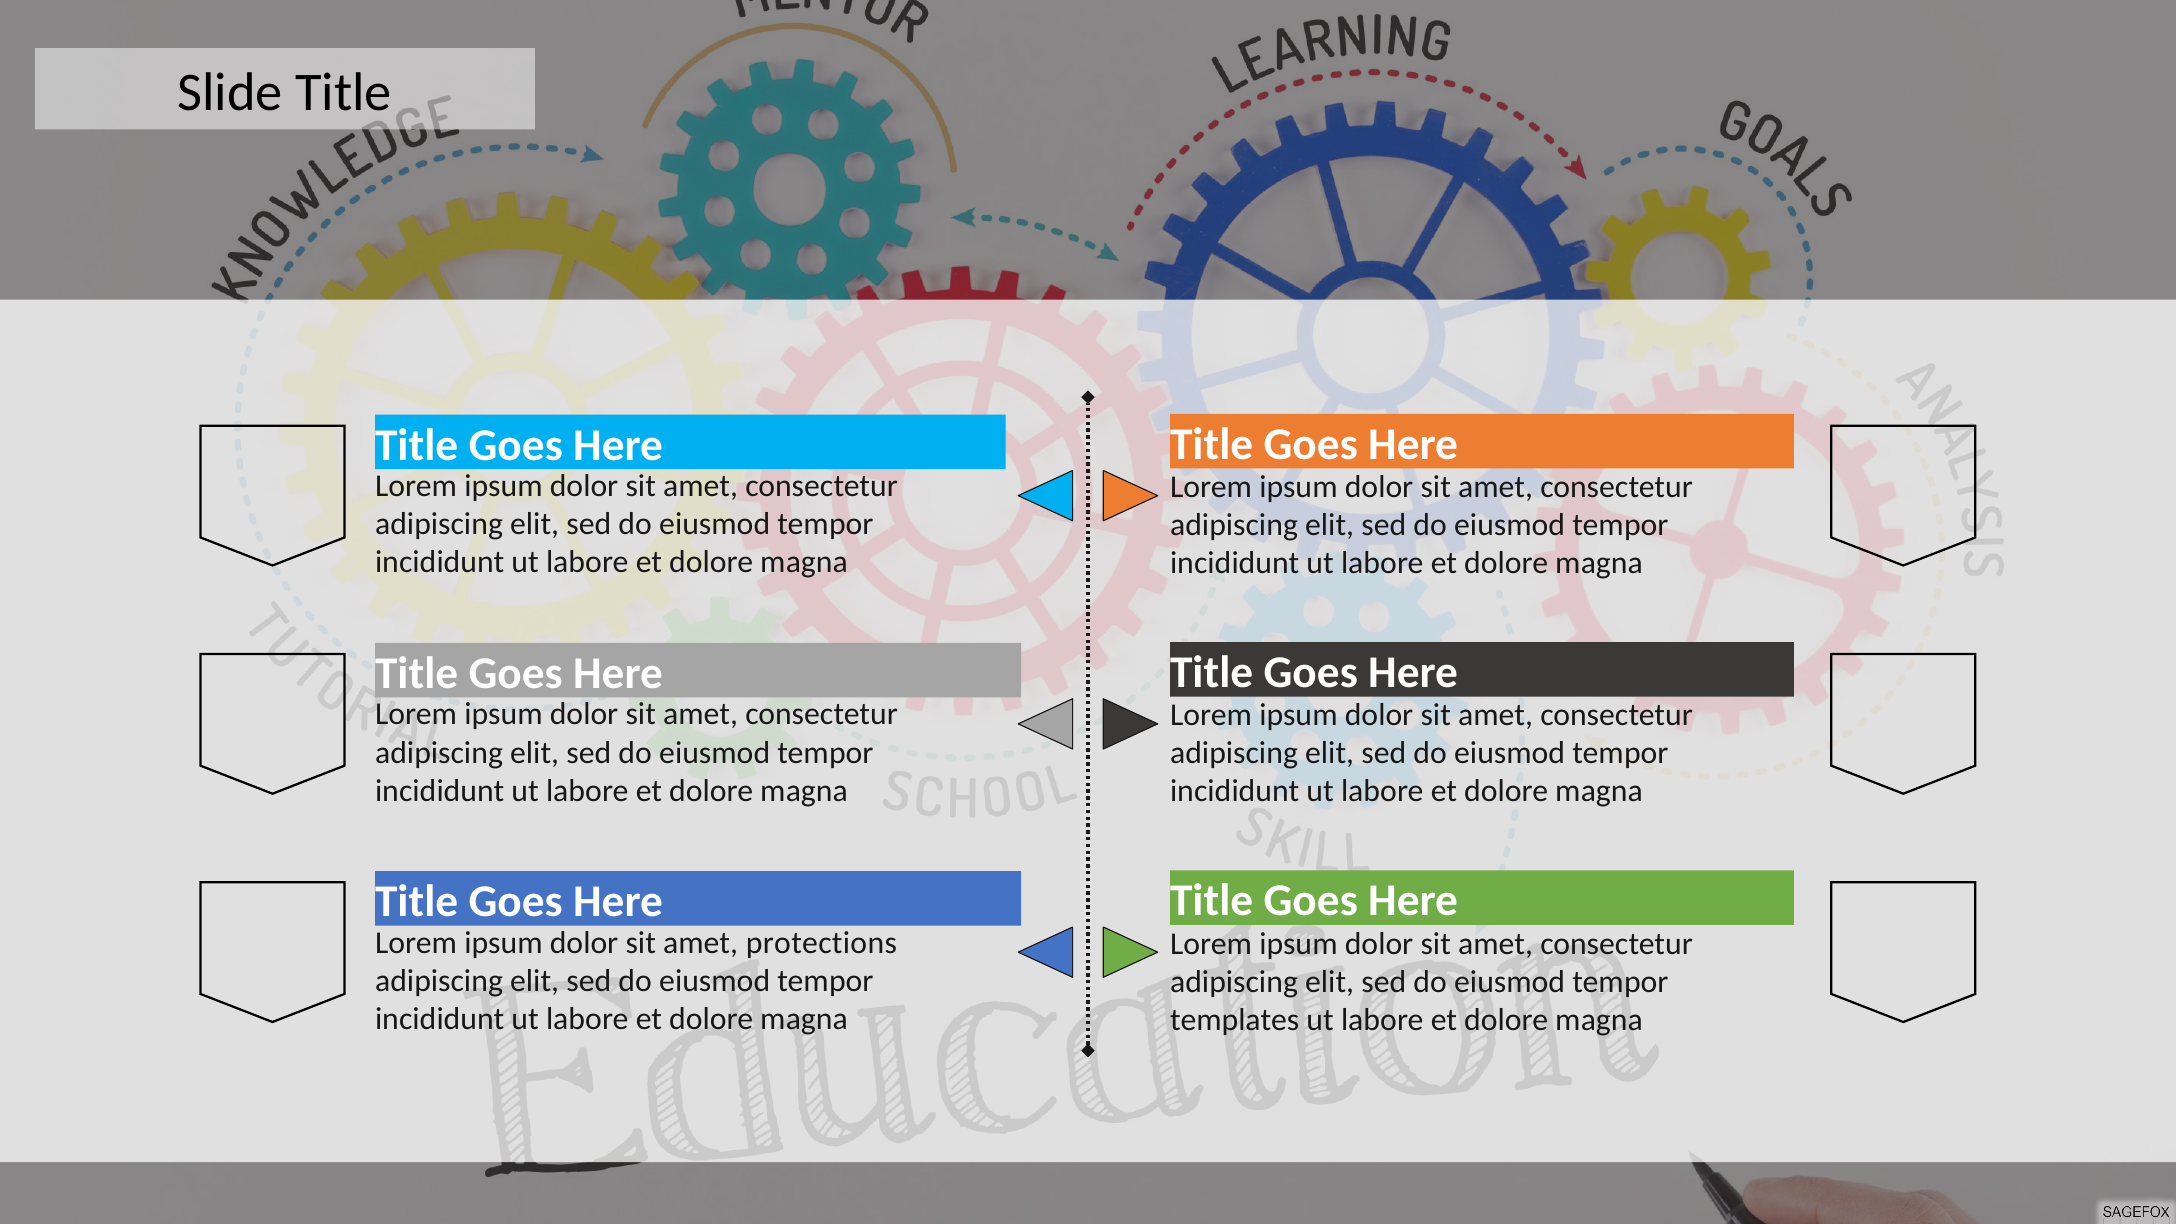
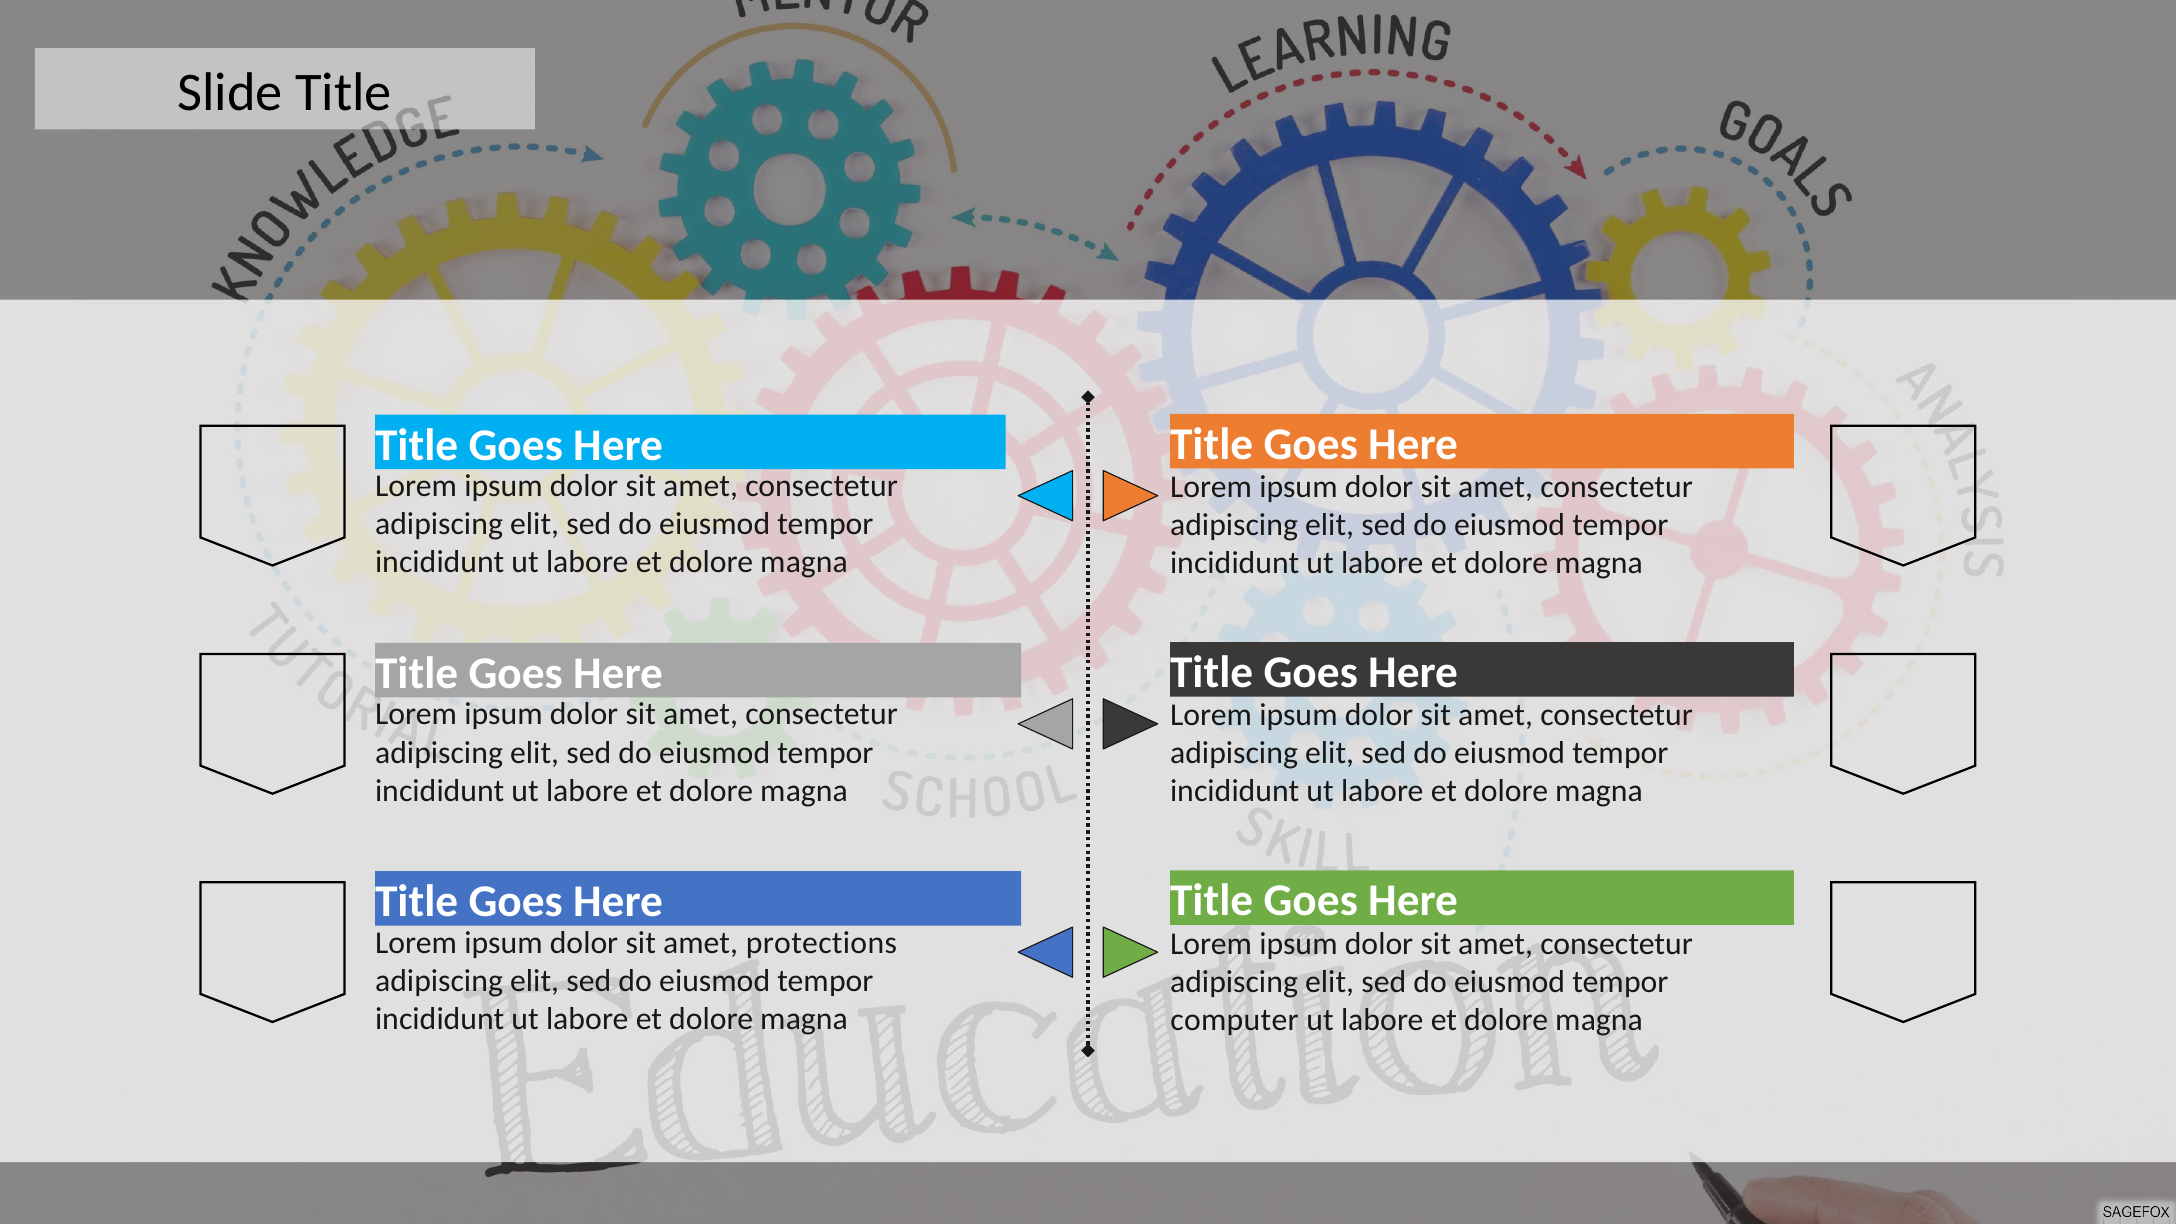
templates: templates -> computer
